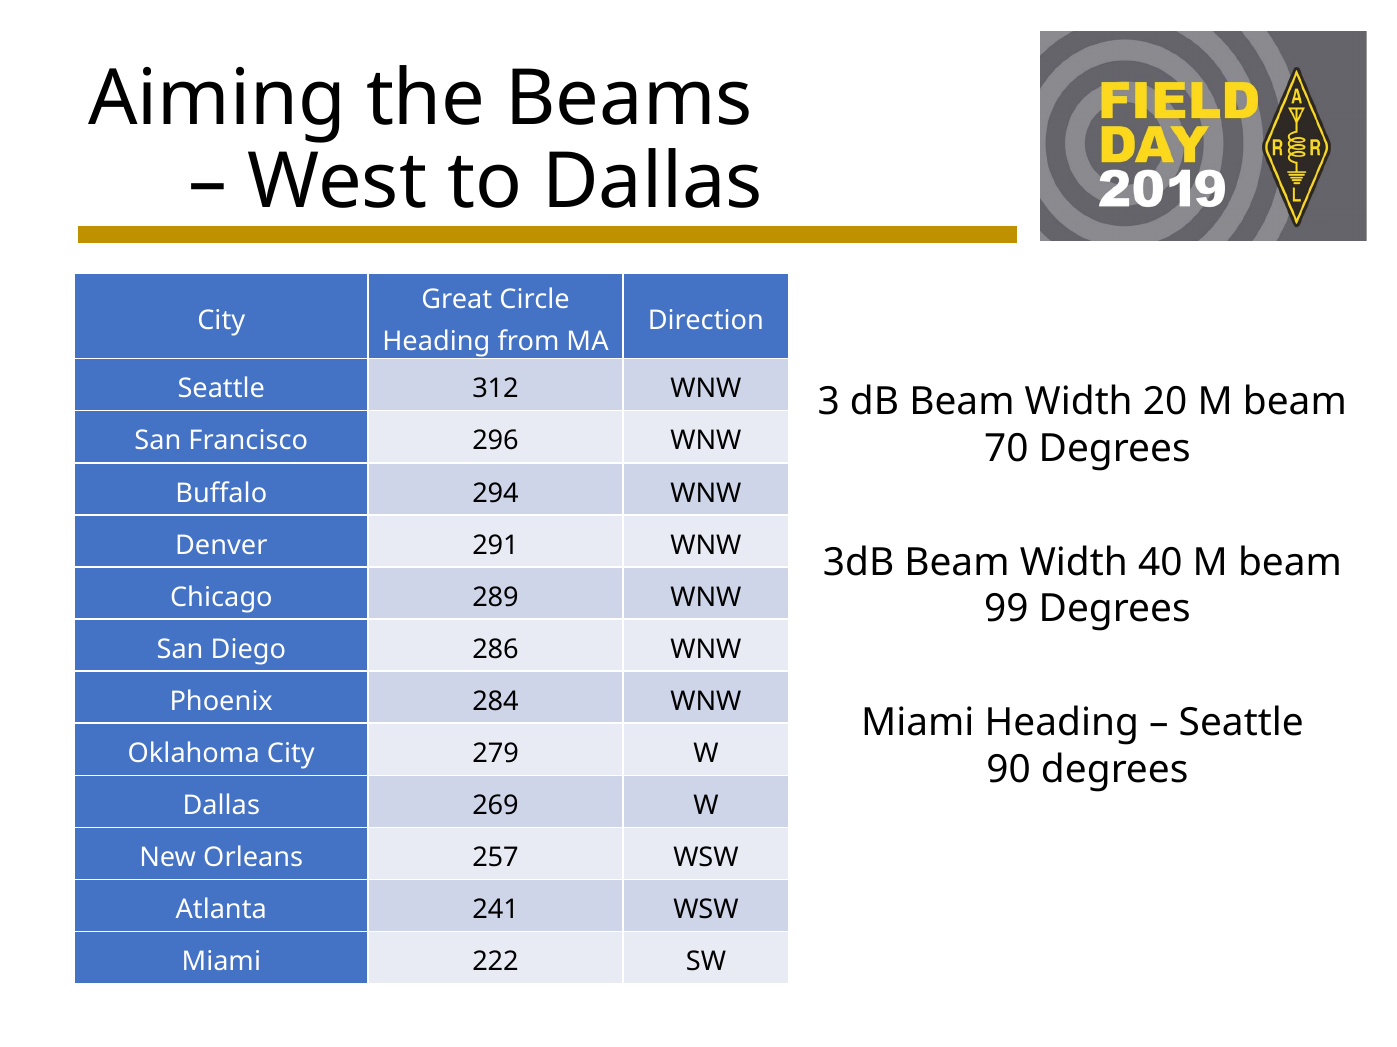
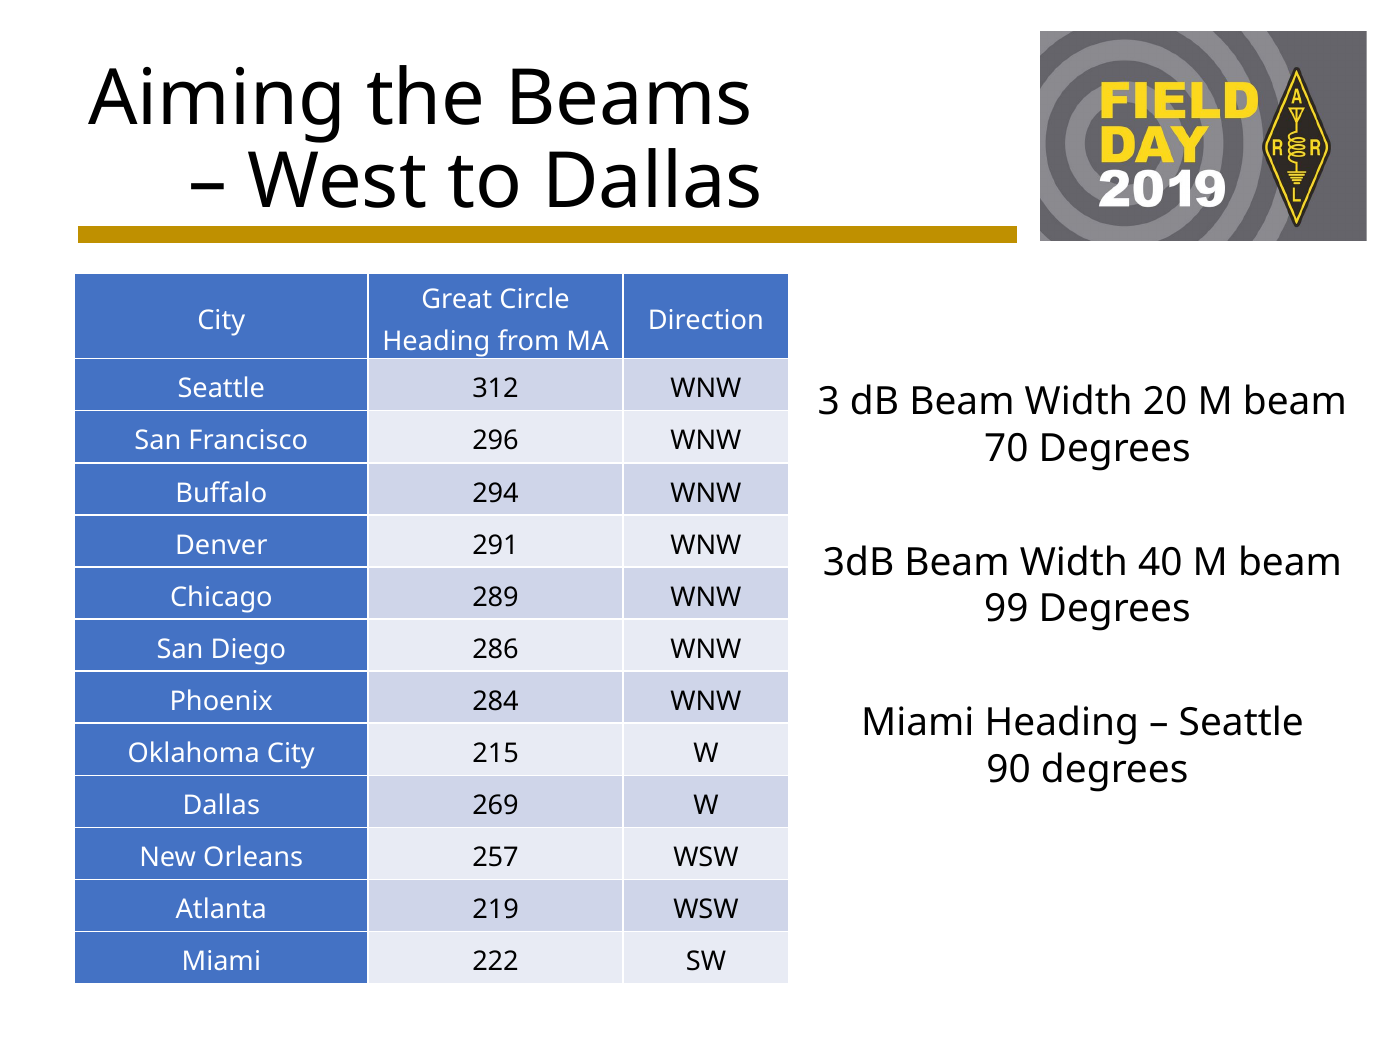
279: 279 -> 215
241: 241 -> 219
